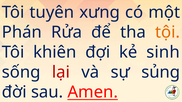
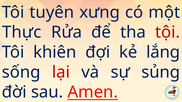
Phán: Phán -> Thực
tội colour: orange -> red
sinh: sinh -> lắng
